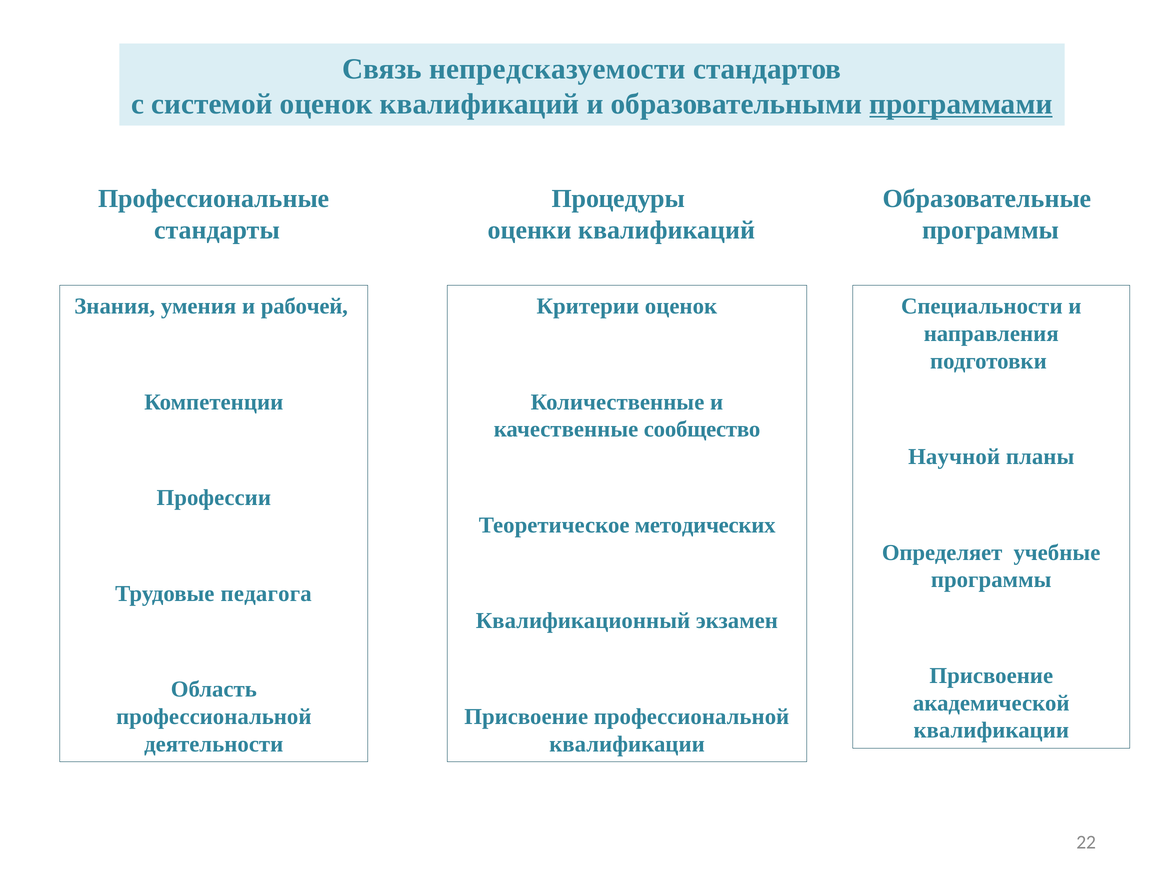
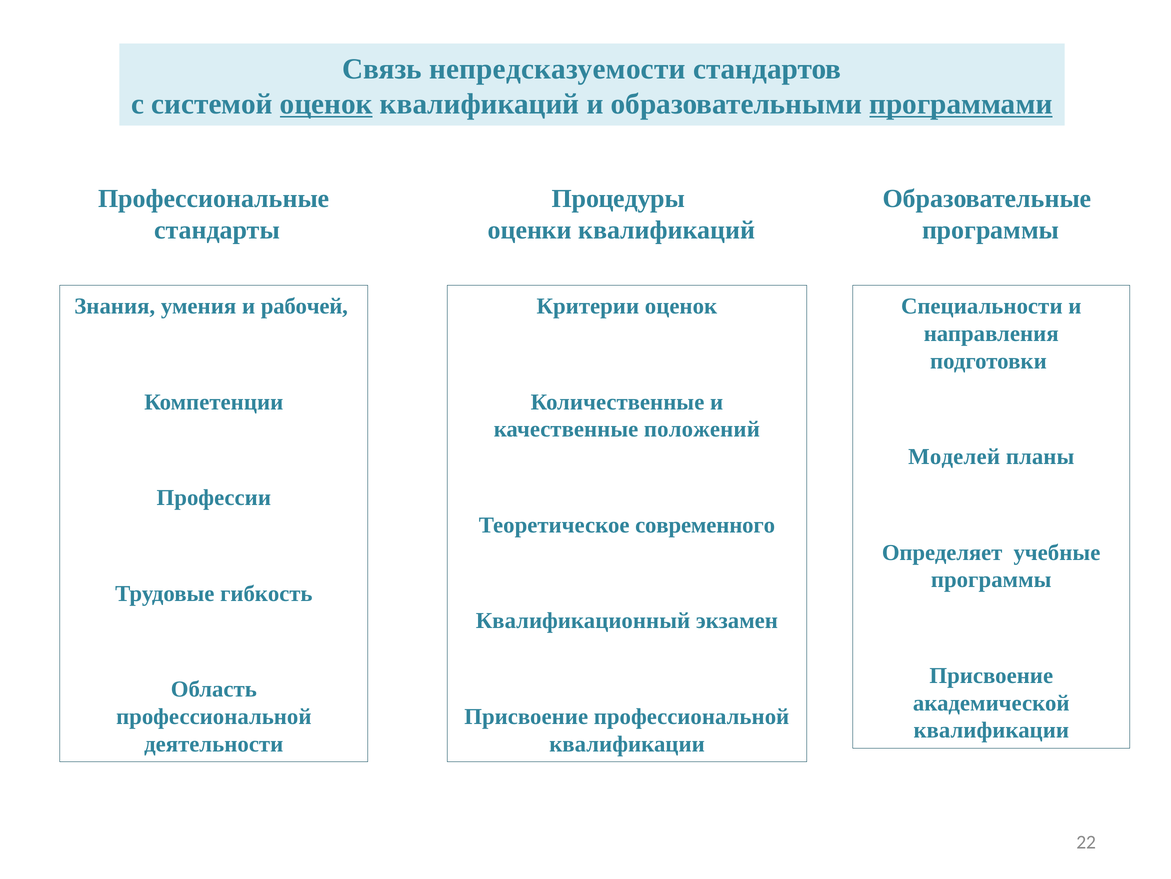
оценок at (326, 104) underline: none -> present
сообщество: сообщество -> положений
Научной: Научной -> Моделей
методических: методических -> современного
педагога: педагога -> гибкость
